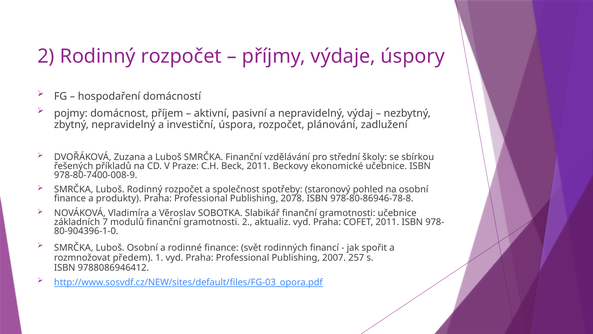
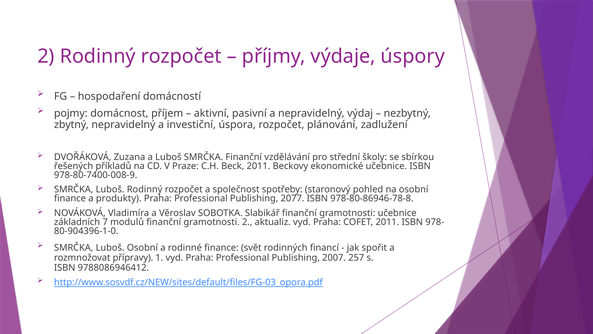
2078: 2078 -> 2077
předem: předem -> přípravy
